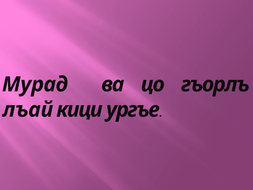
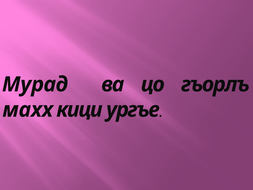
лъай: лъай -> махх
